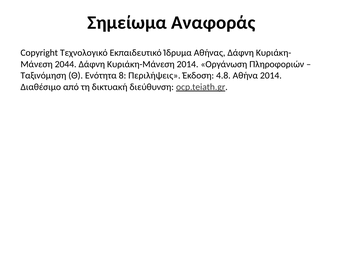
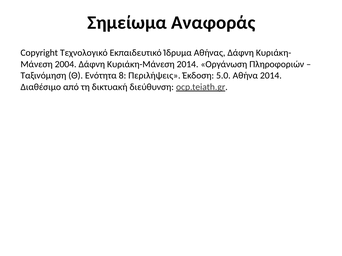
2044: 2044 -> 2004
4.8: 4.8 -> 5.0
